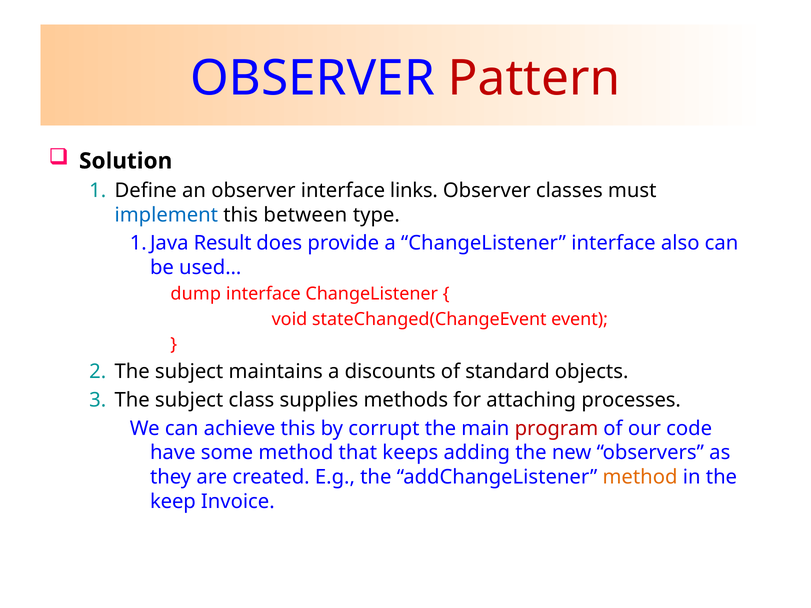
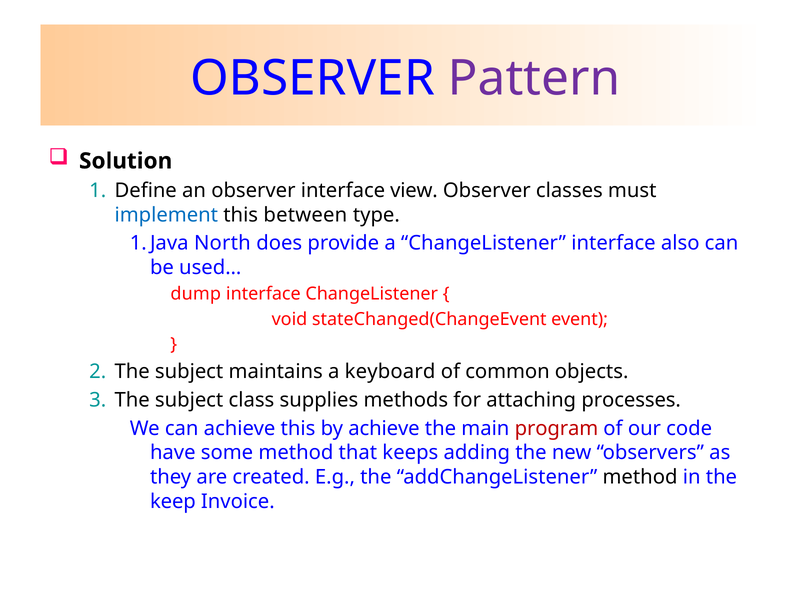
Pattern colour: red -> purple
links: links -> view
Result: Result -> North
discounts: discounts -> keyboard
standard: standard -> common
by corrupt: corrupt -> achieve
method at (640, 477) colour: orange -> black
